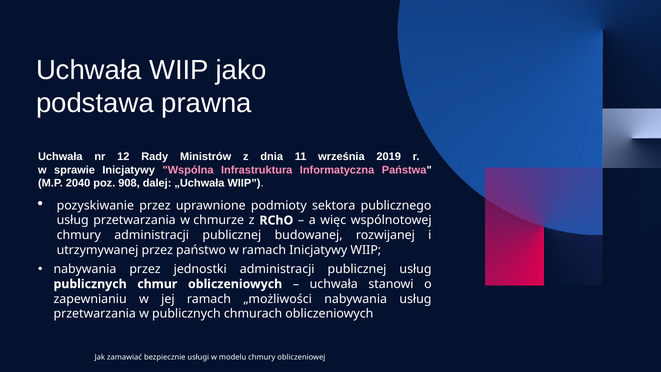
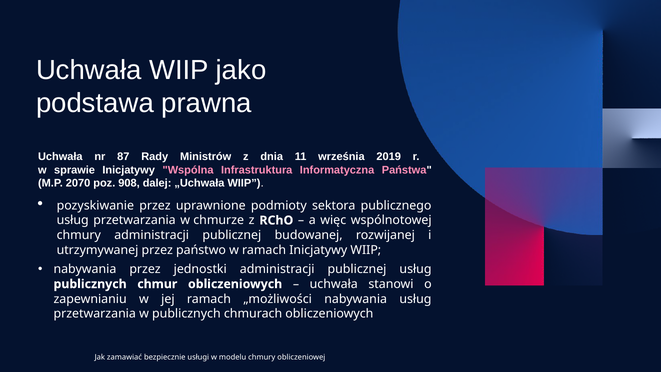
12: 12 -> 87
2040: 2040 -> 2070
